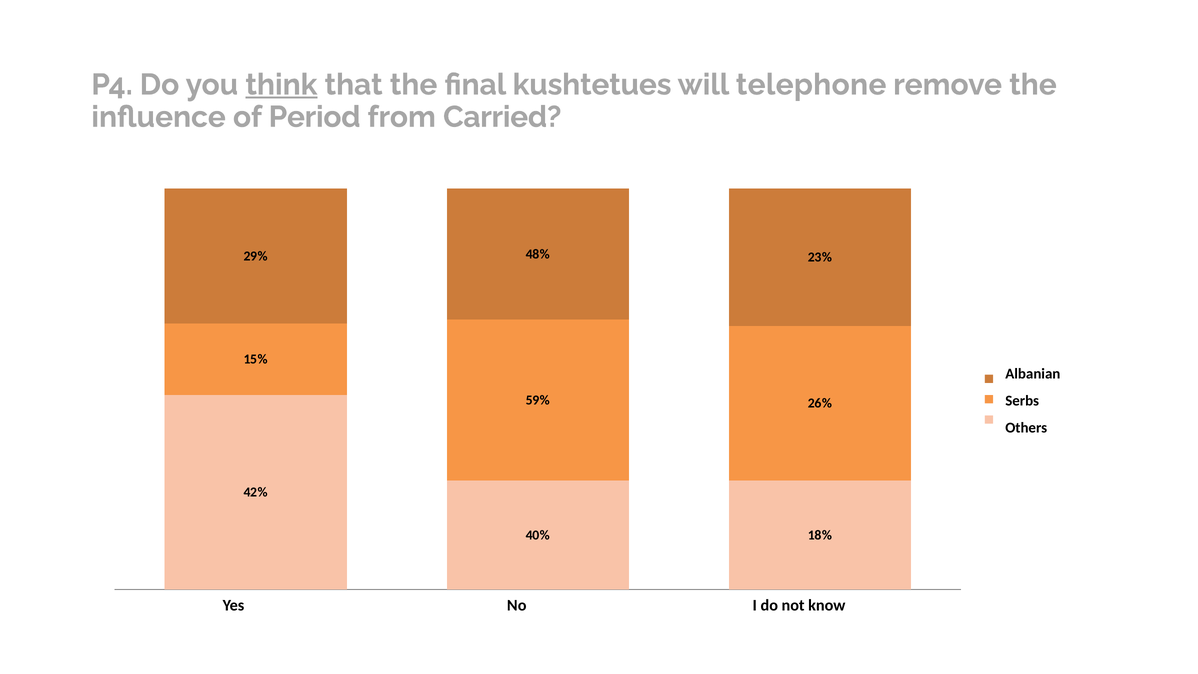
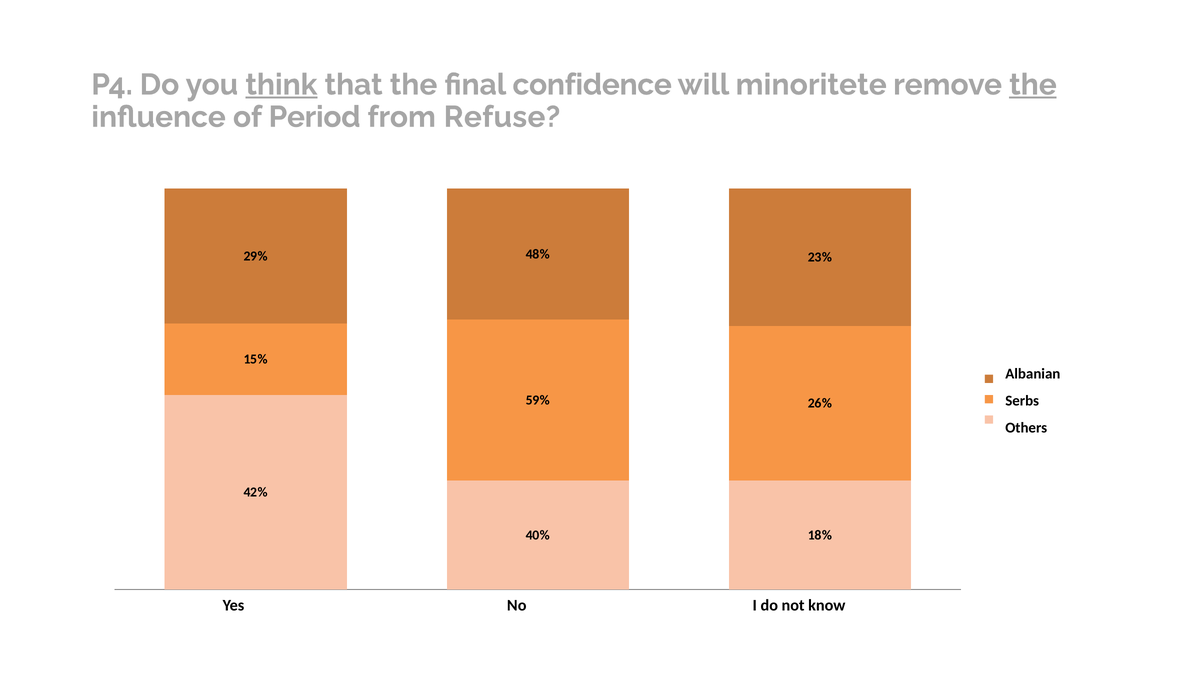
kushtetues: kushtetues -> confidence
telephone: telephone -> minoritete
the at (1033, 85) underline: none -> present
Carried: Carried -> Refuse
